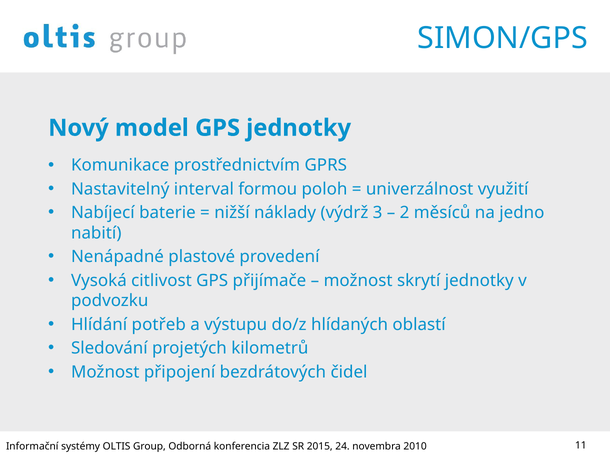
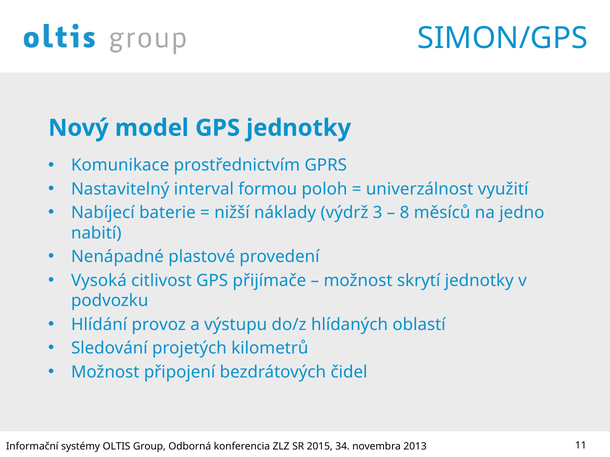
2: 2 -> 8
potřeb: potřeb -> provoz
24: 24 -> 34
2010: 2010 -> 2013
